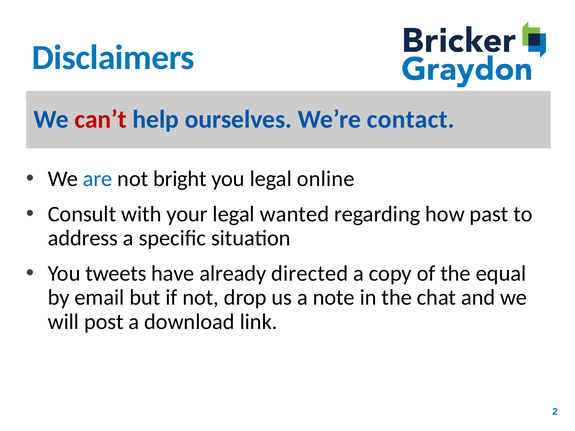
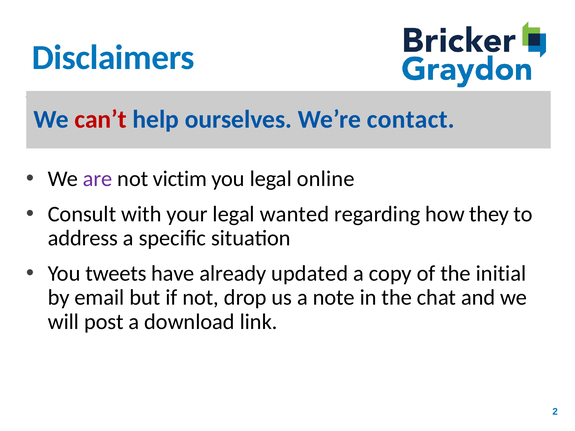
are colour: blue -> purple
bright: bright -> victim
past: past -> they
directed: directed -> updated
equal: equal -> initial
